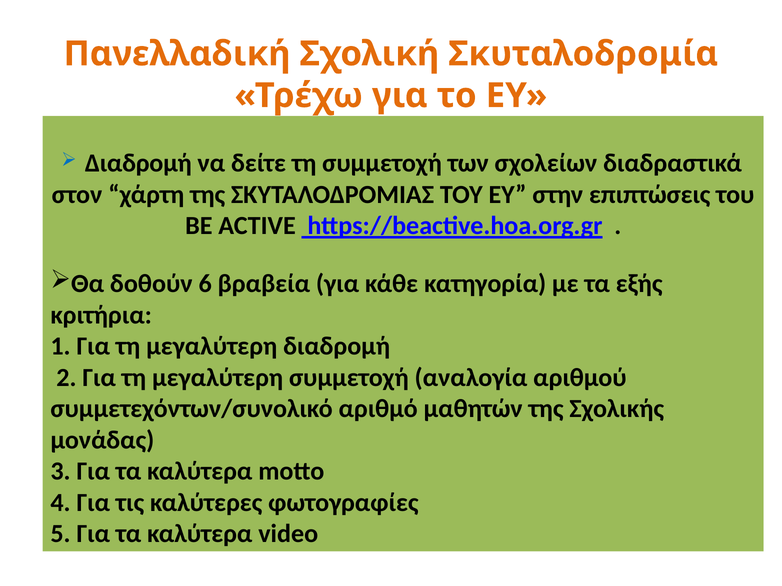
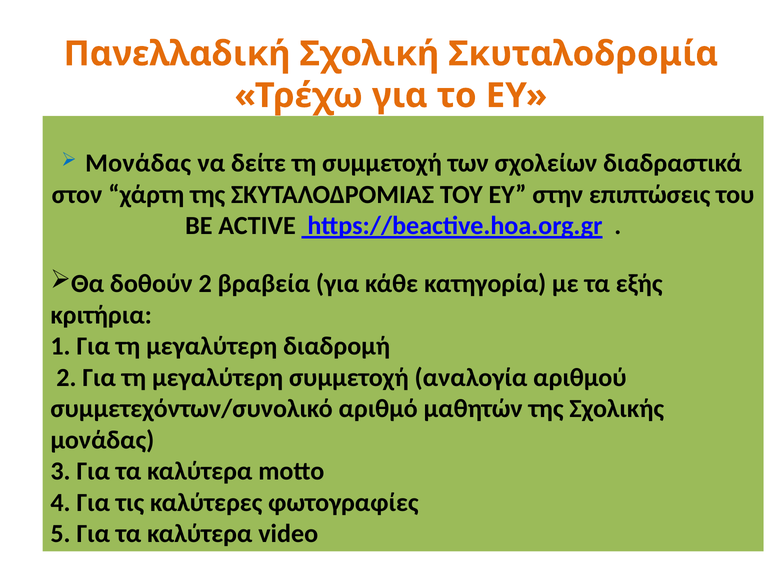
Διαδρομή at (138, 163): Διαδρομή -> Μονάδας
δοθούν 6: 6 -> 2
